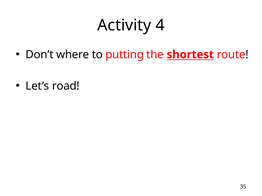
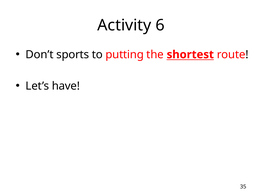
4: 4 -> 6
where: where -> sports
road: road -> have
